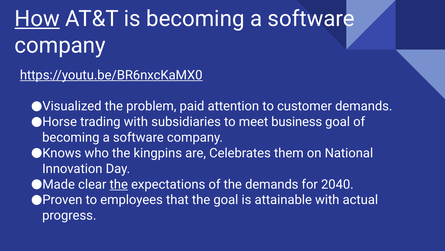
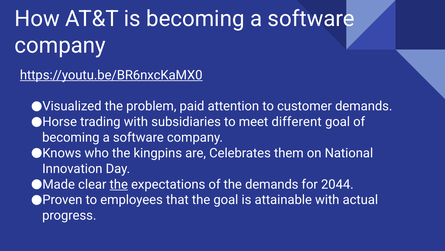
How underline: present -> none
business: business -> different
2040: 2040 -> 2044
